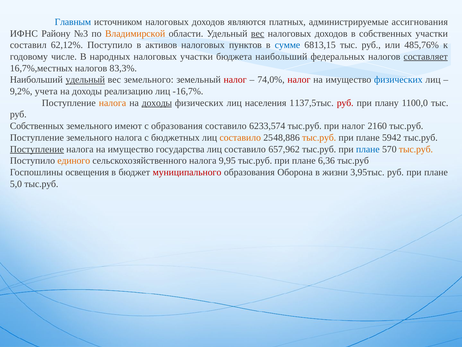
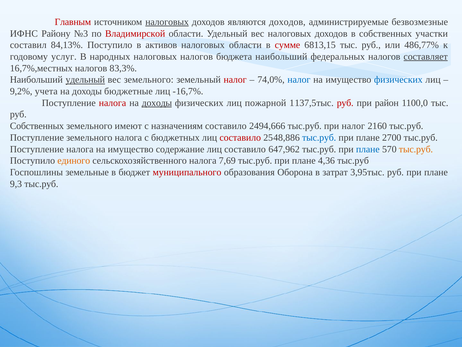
Главным colour: blue -> red
налоговых at (167, 22) underline: none -> present
являются платных: платных -> доходов
ассигнования: ассигнования -> безвозмезные
Владимирской colour: orange -> red
вес at (258, 33) underline: present -> none
62,12%: 62,12% -> 84,13%
налоговых пунктов: пунктов -> области
сумме colour: blue -> red
485,76%: 485,76% -> 486,77%
числе: числе -> услуг
налоговых участки: участки -> налогов
налог at (299, 80) colour: red -> blue
реализацию: реализацию -> бюджетные
налога at (113, 103) colour: orange -> red
населения: населения -> пожарной
плану: плану -> район
с образования: образования -> назначениям
6233,574: 6233,574 -> 2494,666
составило at (240, 137) colour: orange -> red
тыс.руб at (319, 137) colour: orange -> blue
5942: 5942 -> 2700
Поступление at (37, 149) underline: present -> none
государства: государства -> содержание
657,962: 657,962 -> 647,962
9,95: 9,95 -> 7,69
6,36: 6,36 -> 4,36
освещения: освещения -> земельные
жизни: жизни -> затрат
5,0: 5,0 -> 9,3
